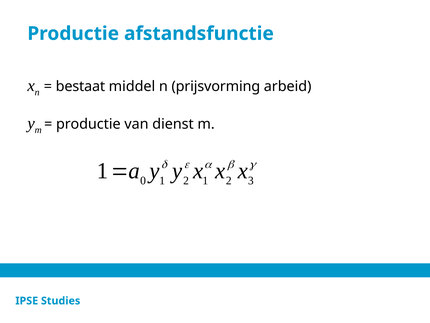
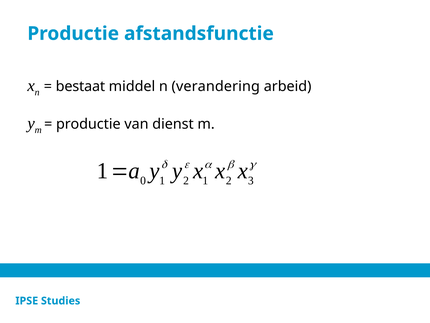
prijsvorming: prijsvorming -> verandering
